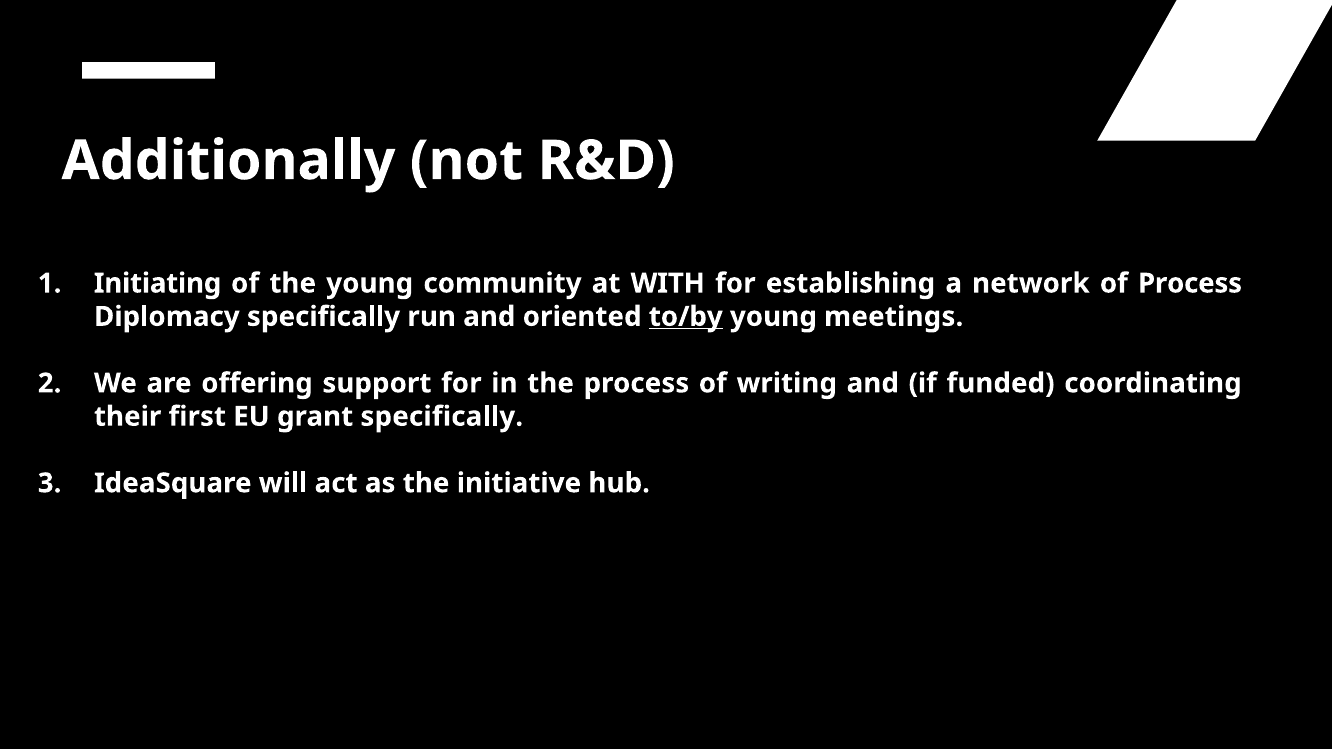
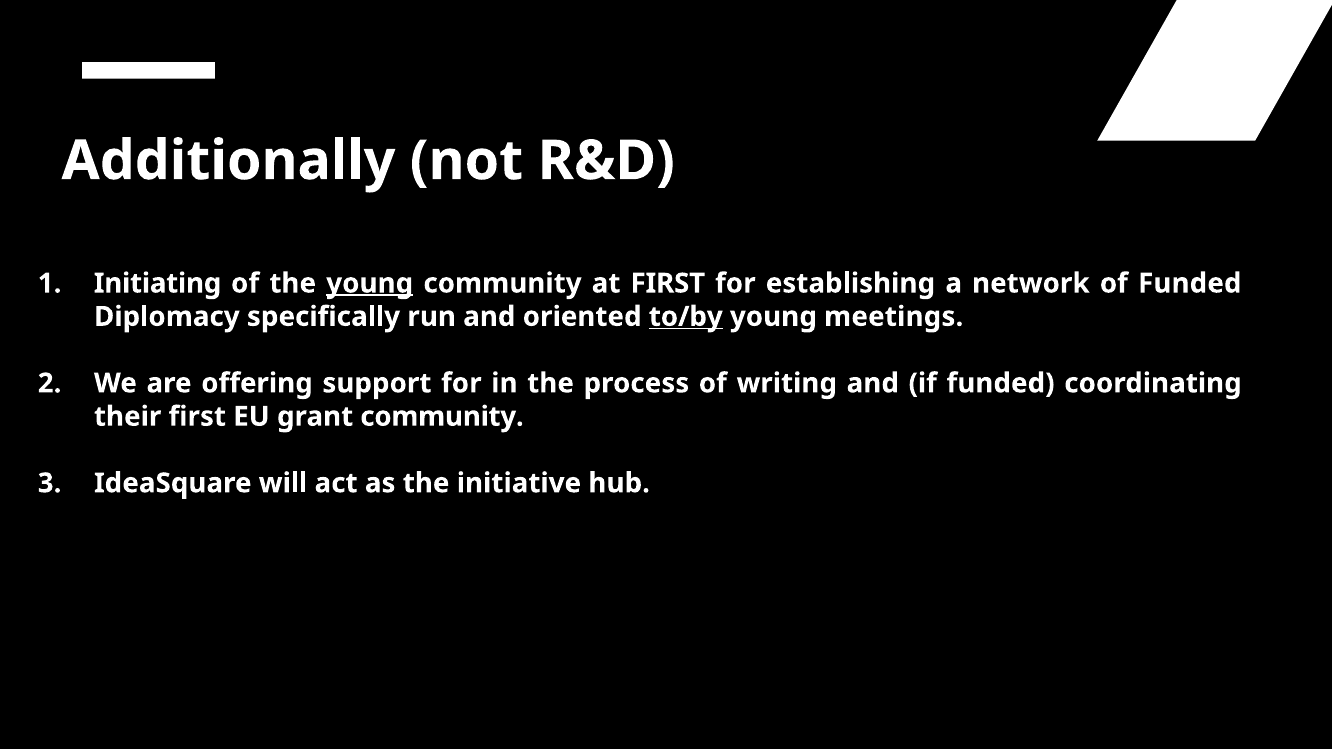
young at (370, 283) underline: none -> present
at WITH: WITH -> FIRST
of Process: Process -> Funded
grant specifically: specifically -> community
